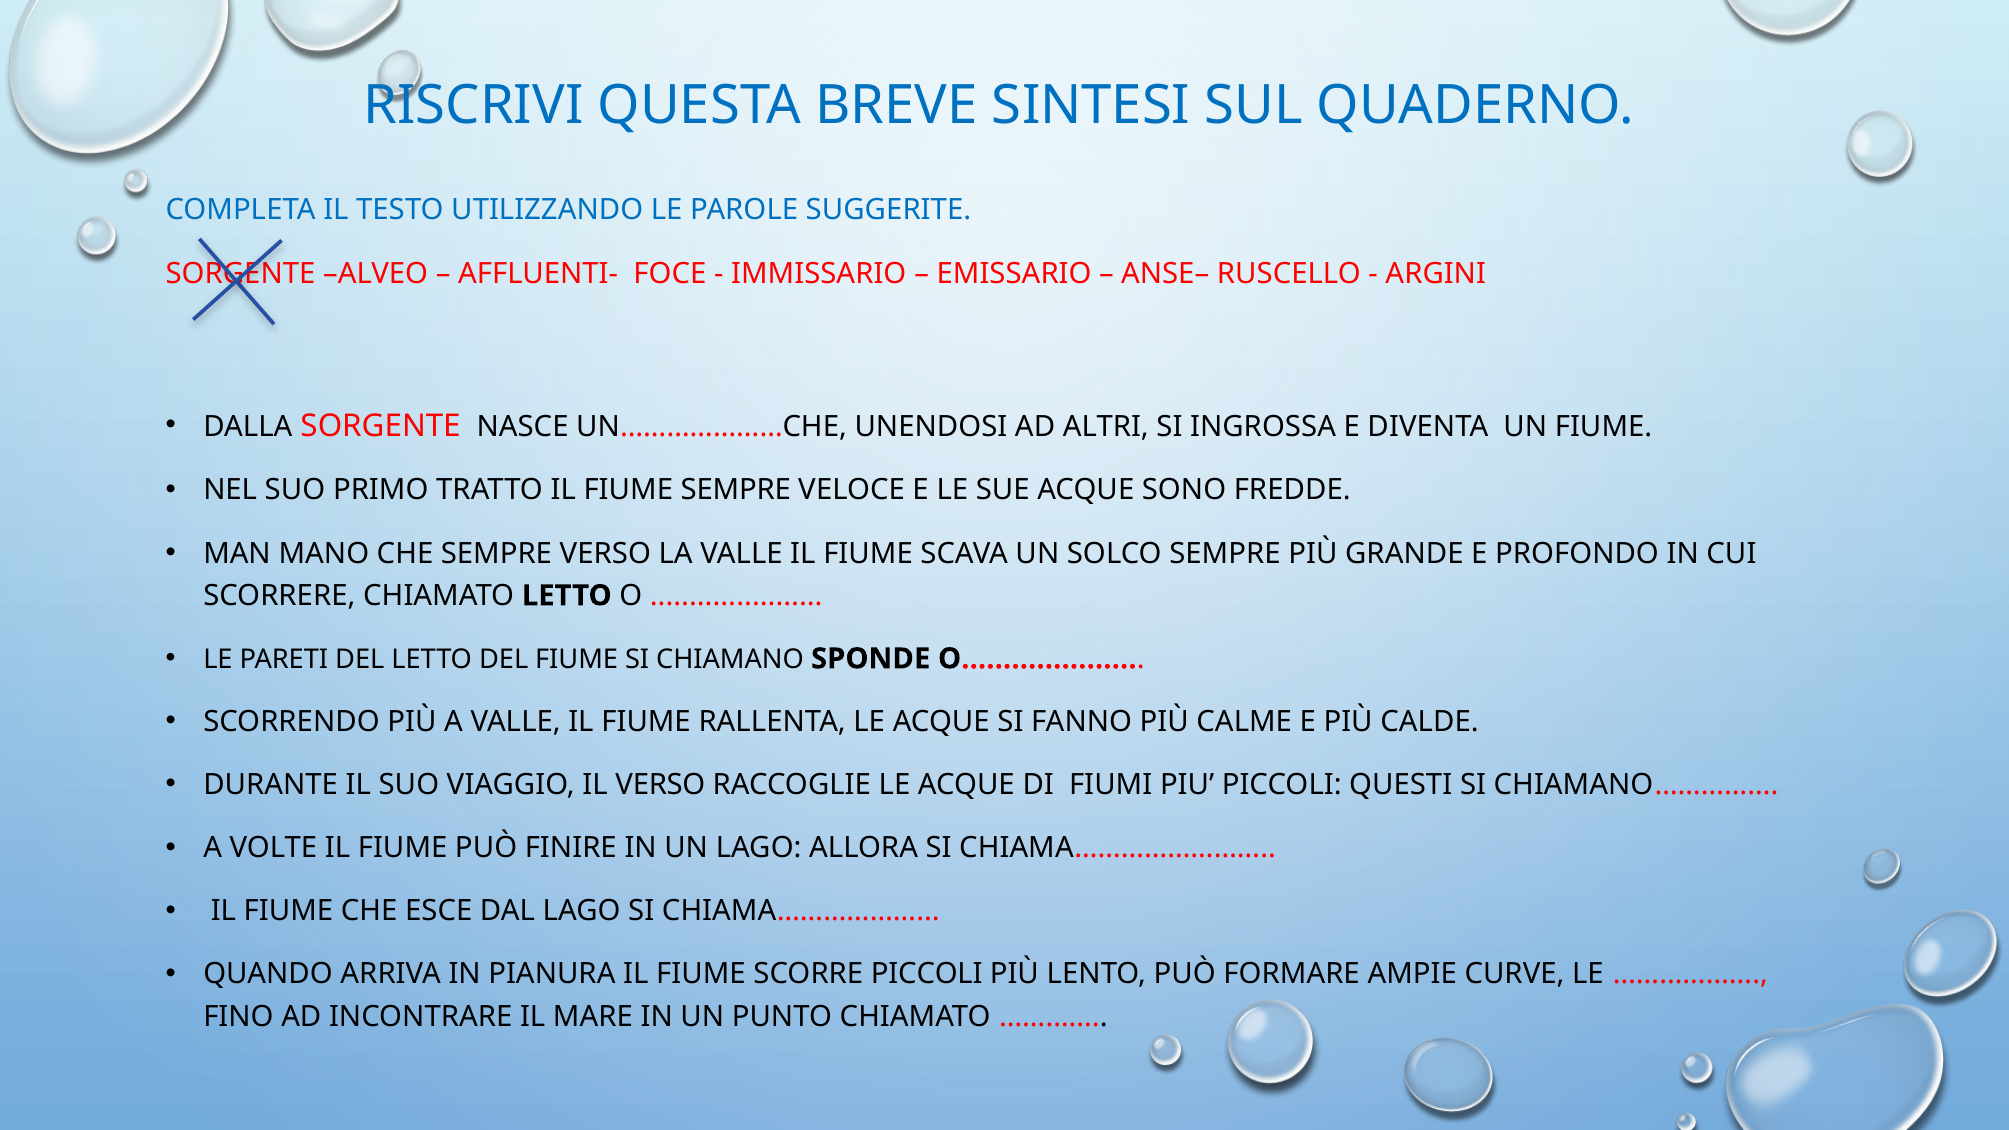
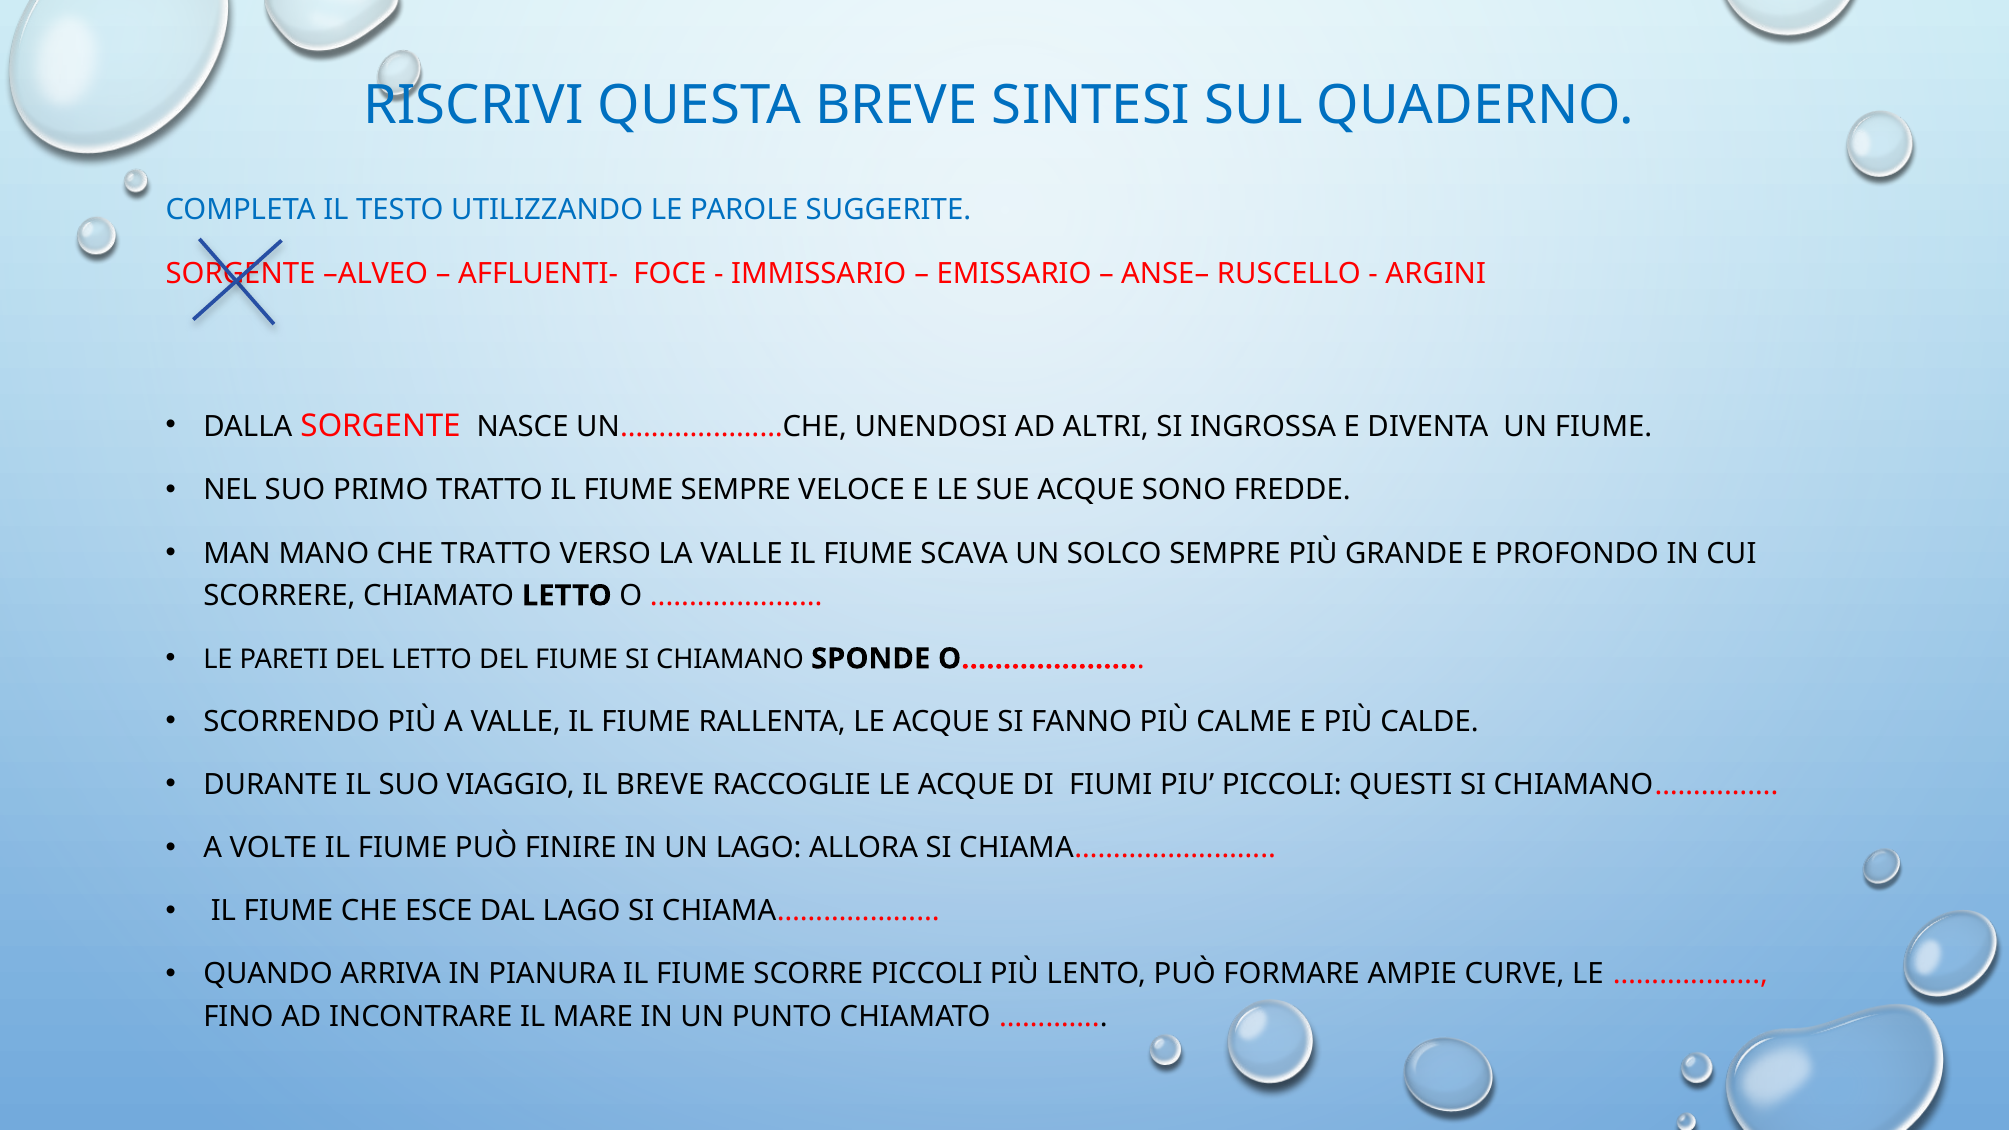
CHE SEMPRE: SEMPRE -> TRATTO
IL VERSO: VERSO -> BREVE
